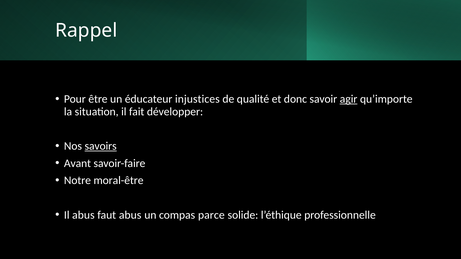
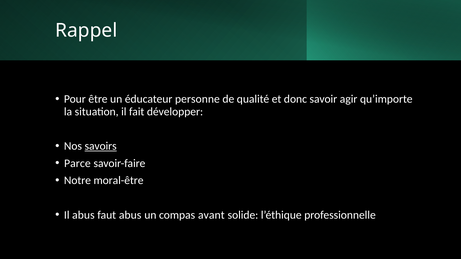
injustices: injustices -> personne
agir underline: present -> none
Avant: Avant -> Parce
parce: parce -> avant
